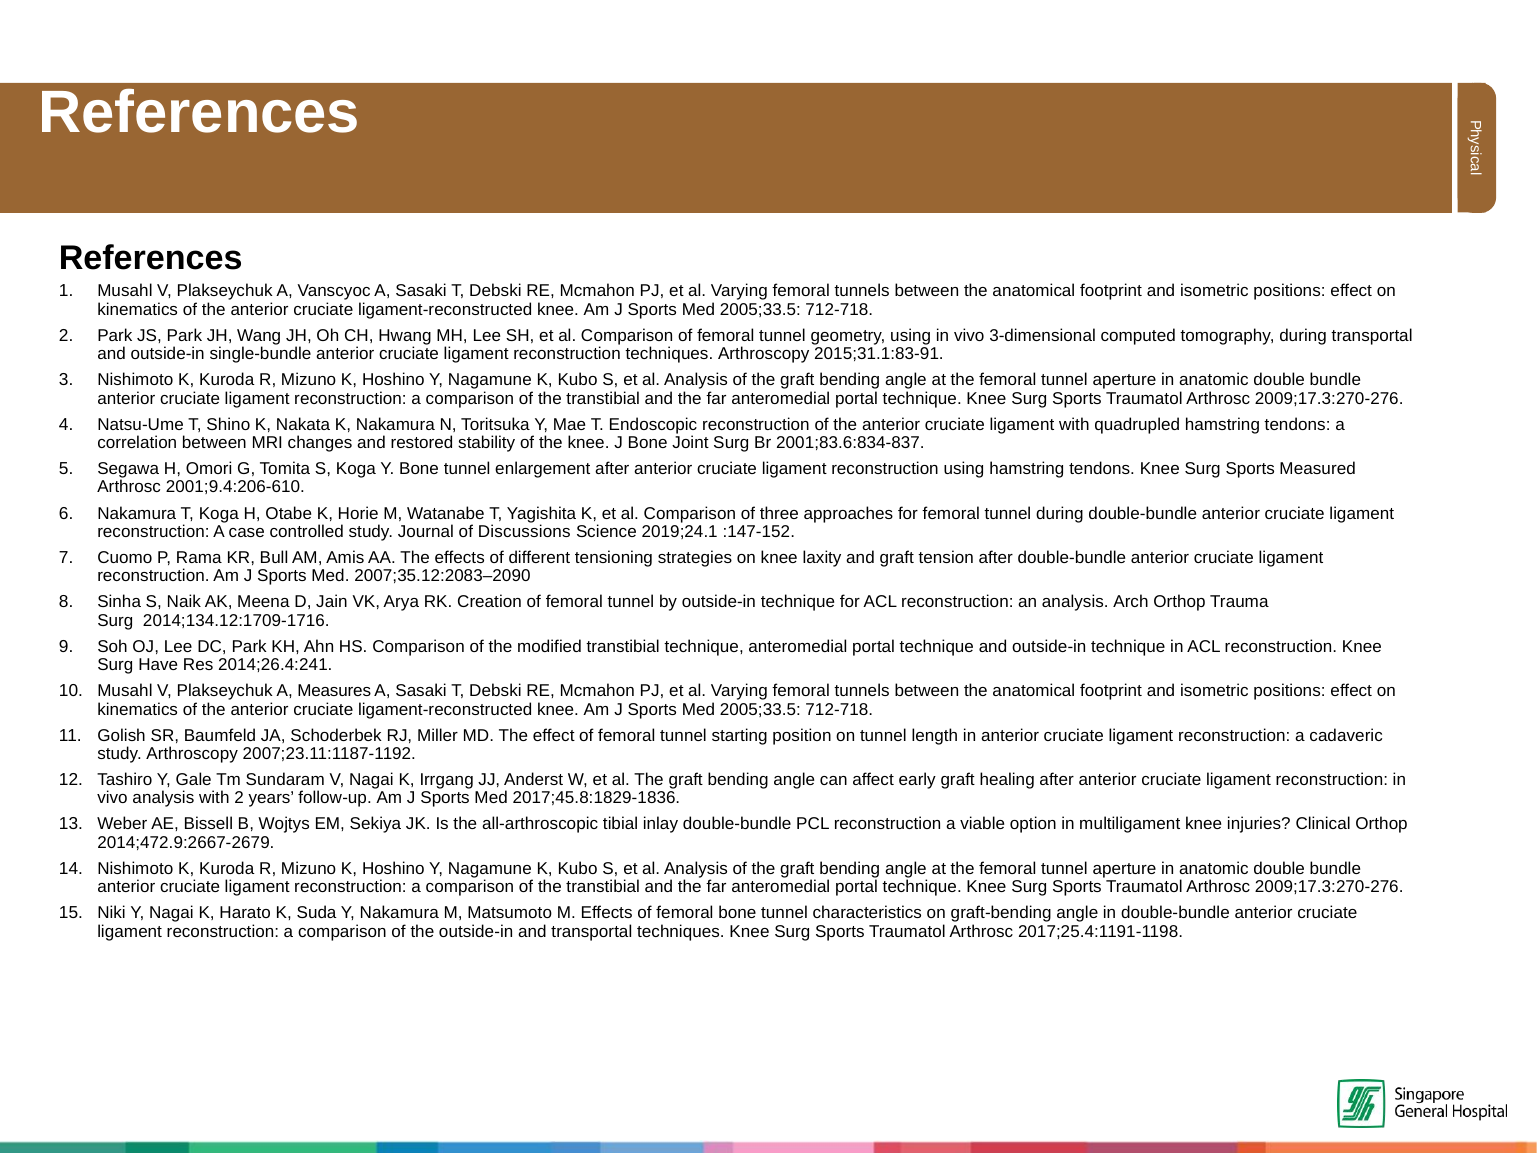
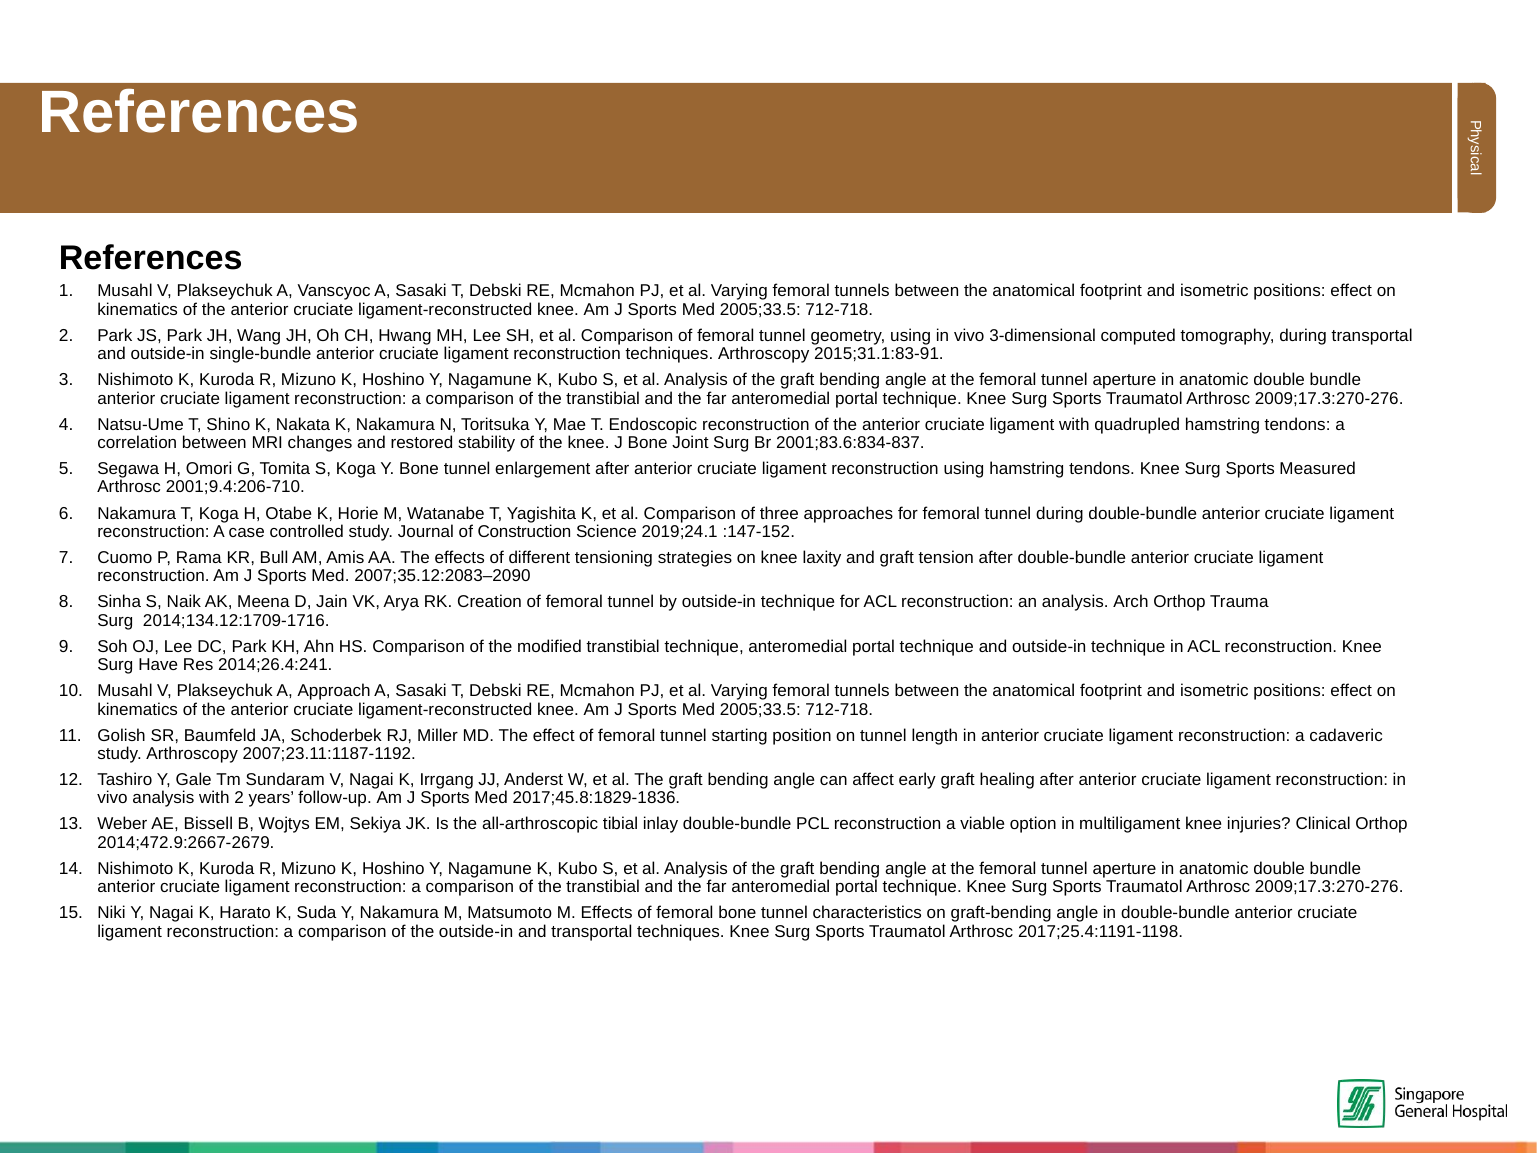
2001;9.4:206-610: 2001;9.4:206-610 -> 2001;9.4:206-710
Discussions: Discussions -> Construction
Measures: Measures -> Approach
